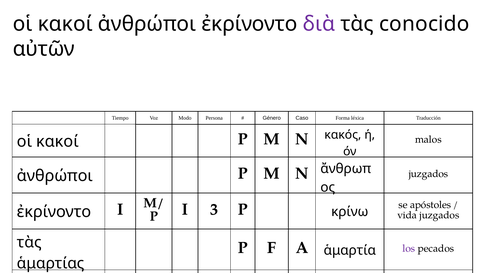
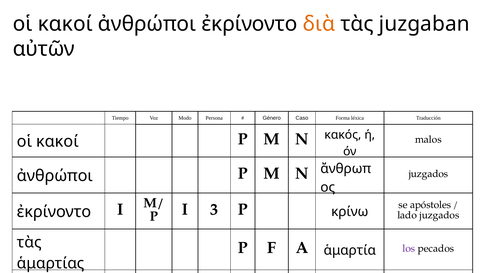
διὰ colour: purple -> orange
conocido: conocido -> juzgaban
vida: vida -> lado
